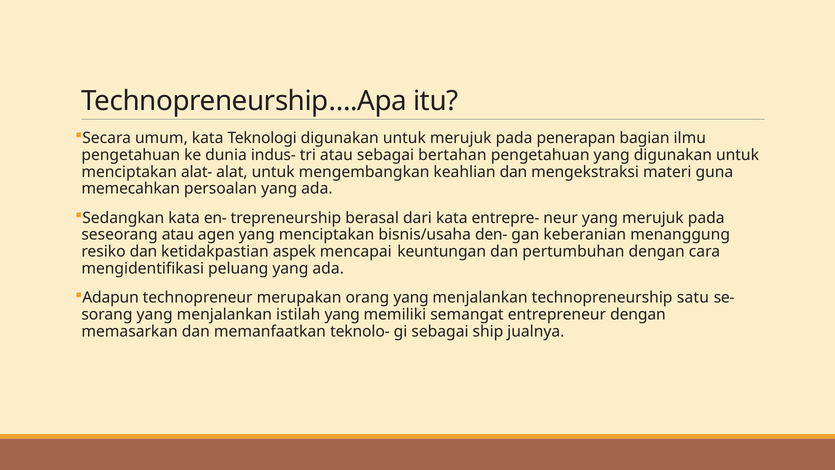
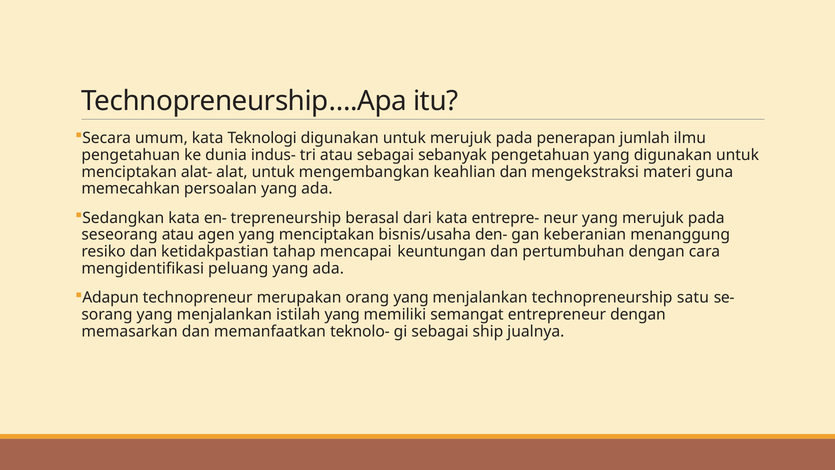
bagian: bagian -> jumlah
bertahan: bertahan -> sebanyak
aspek: aspek -> tahap
